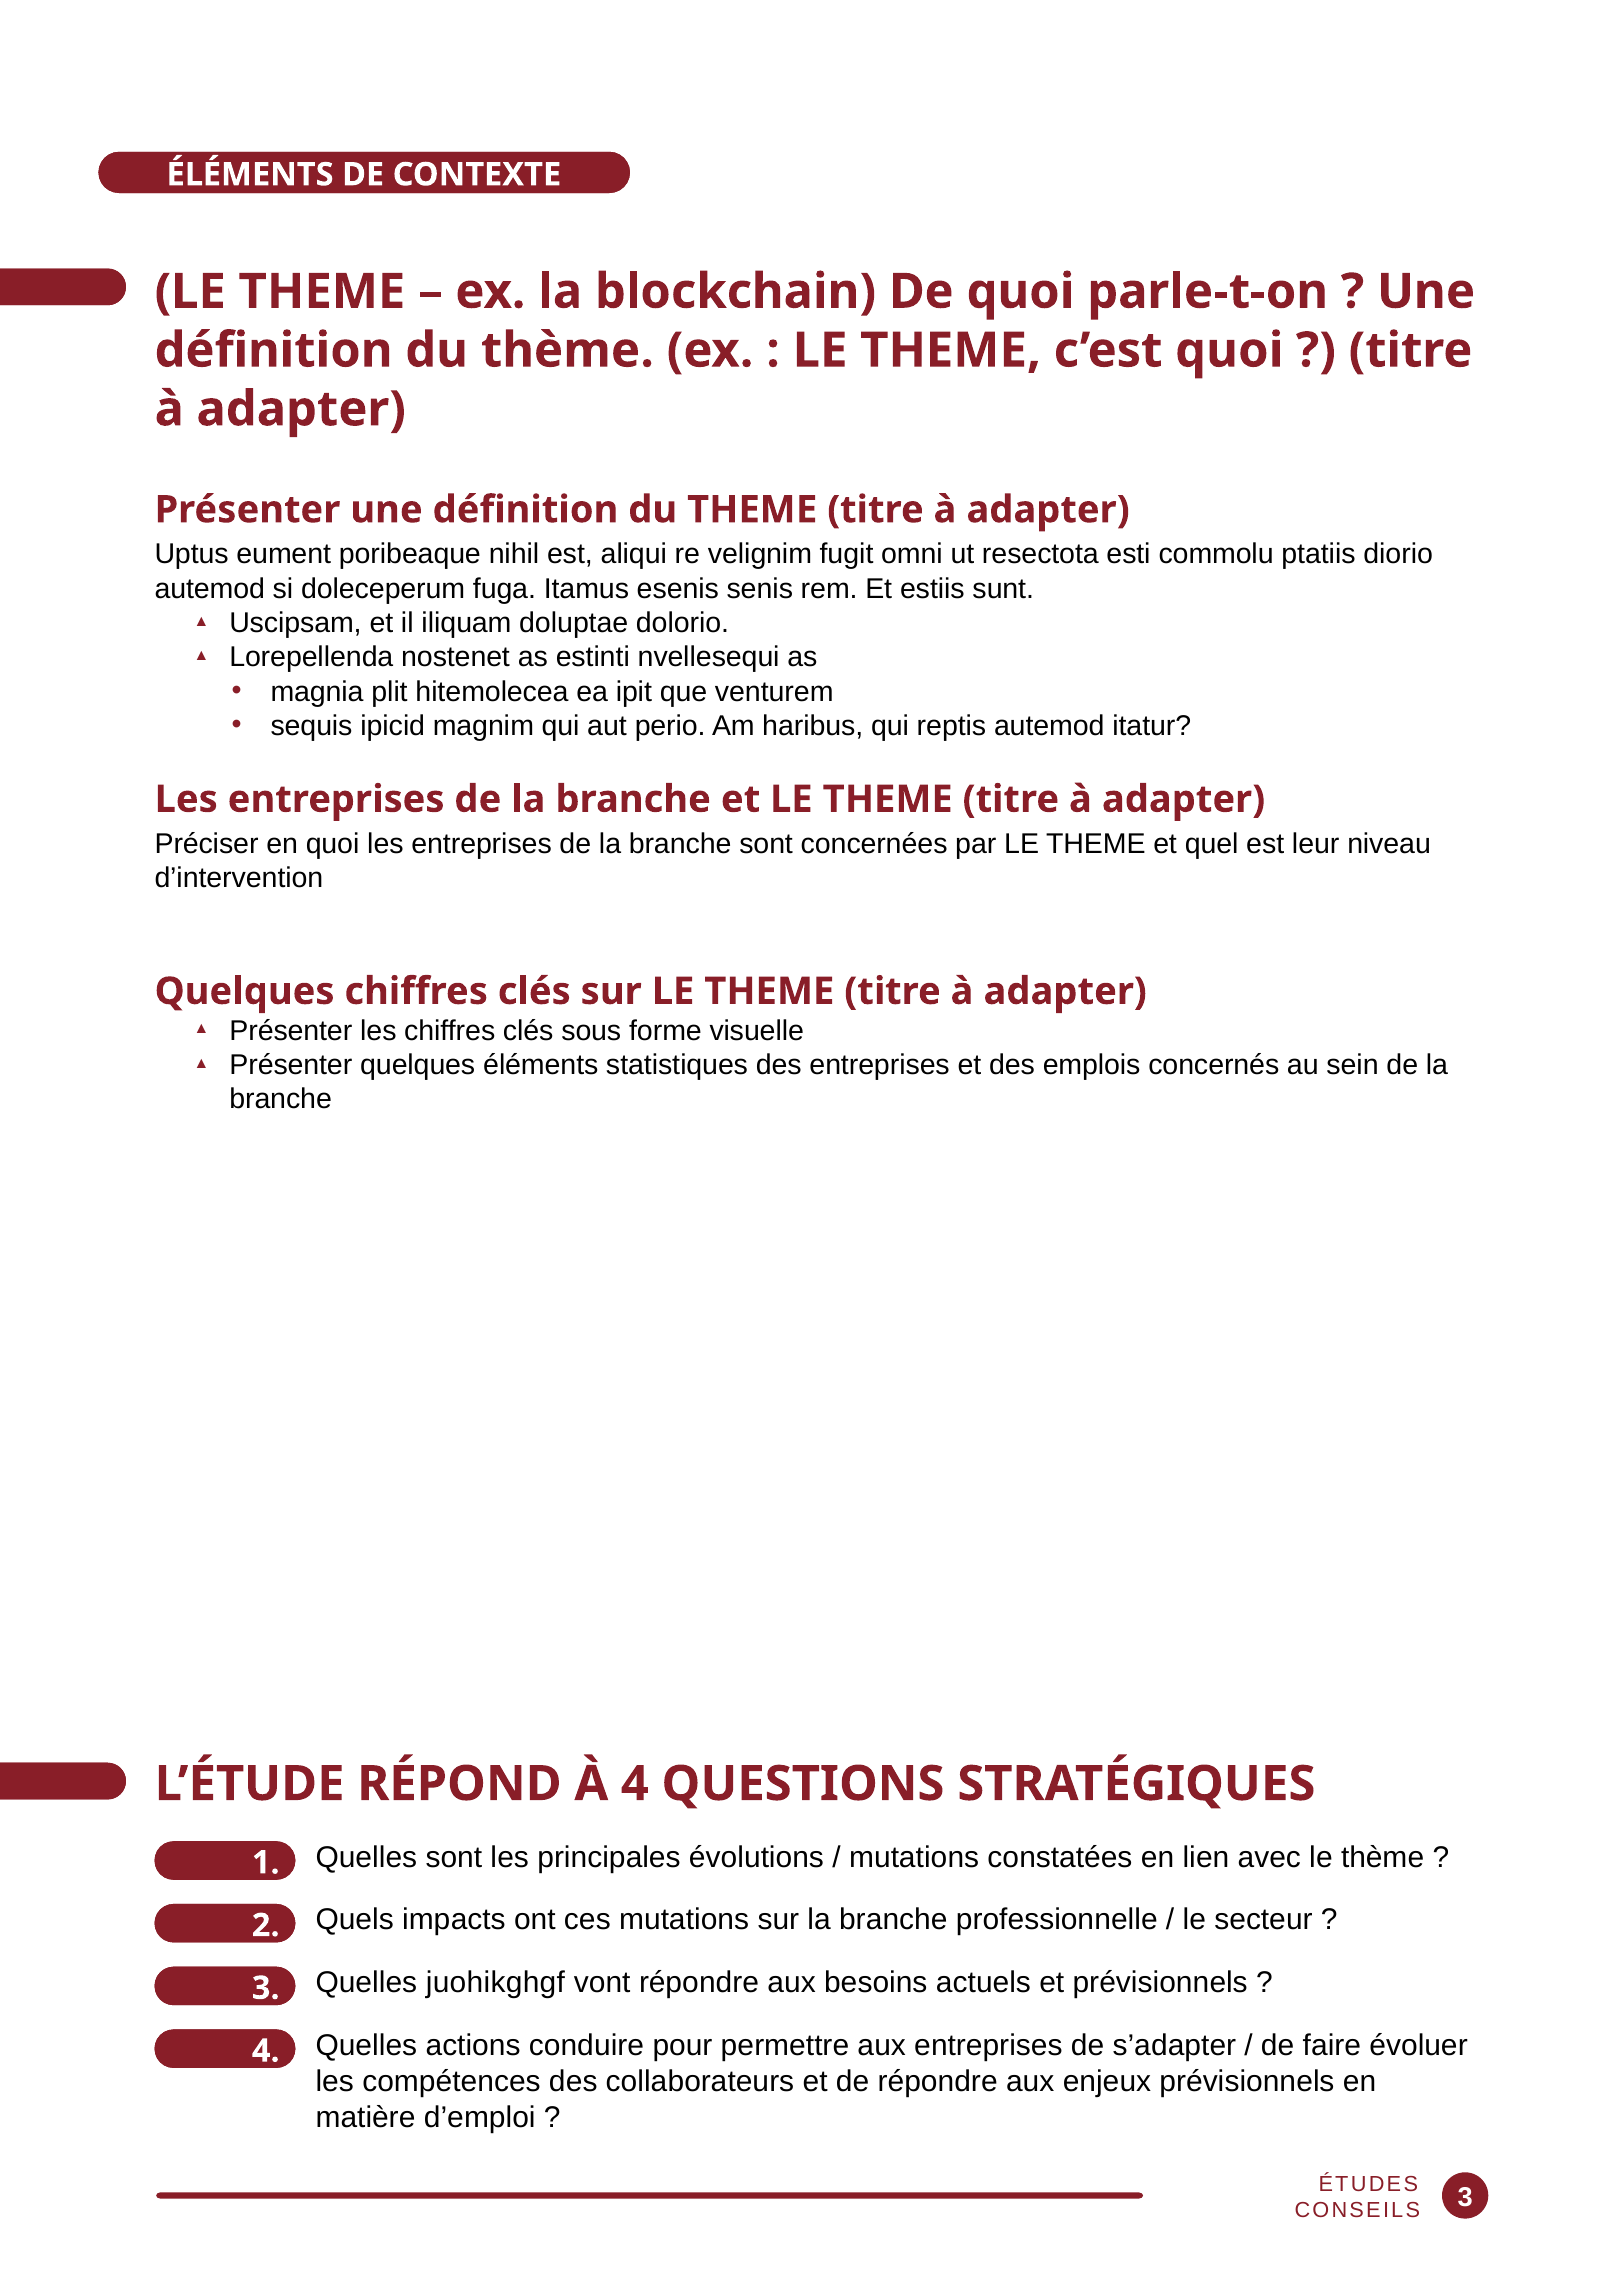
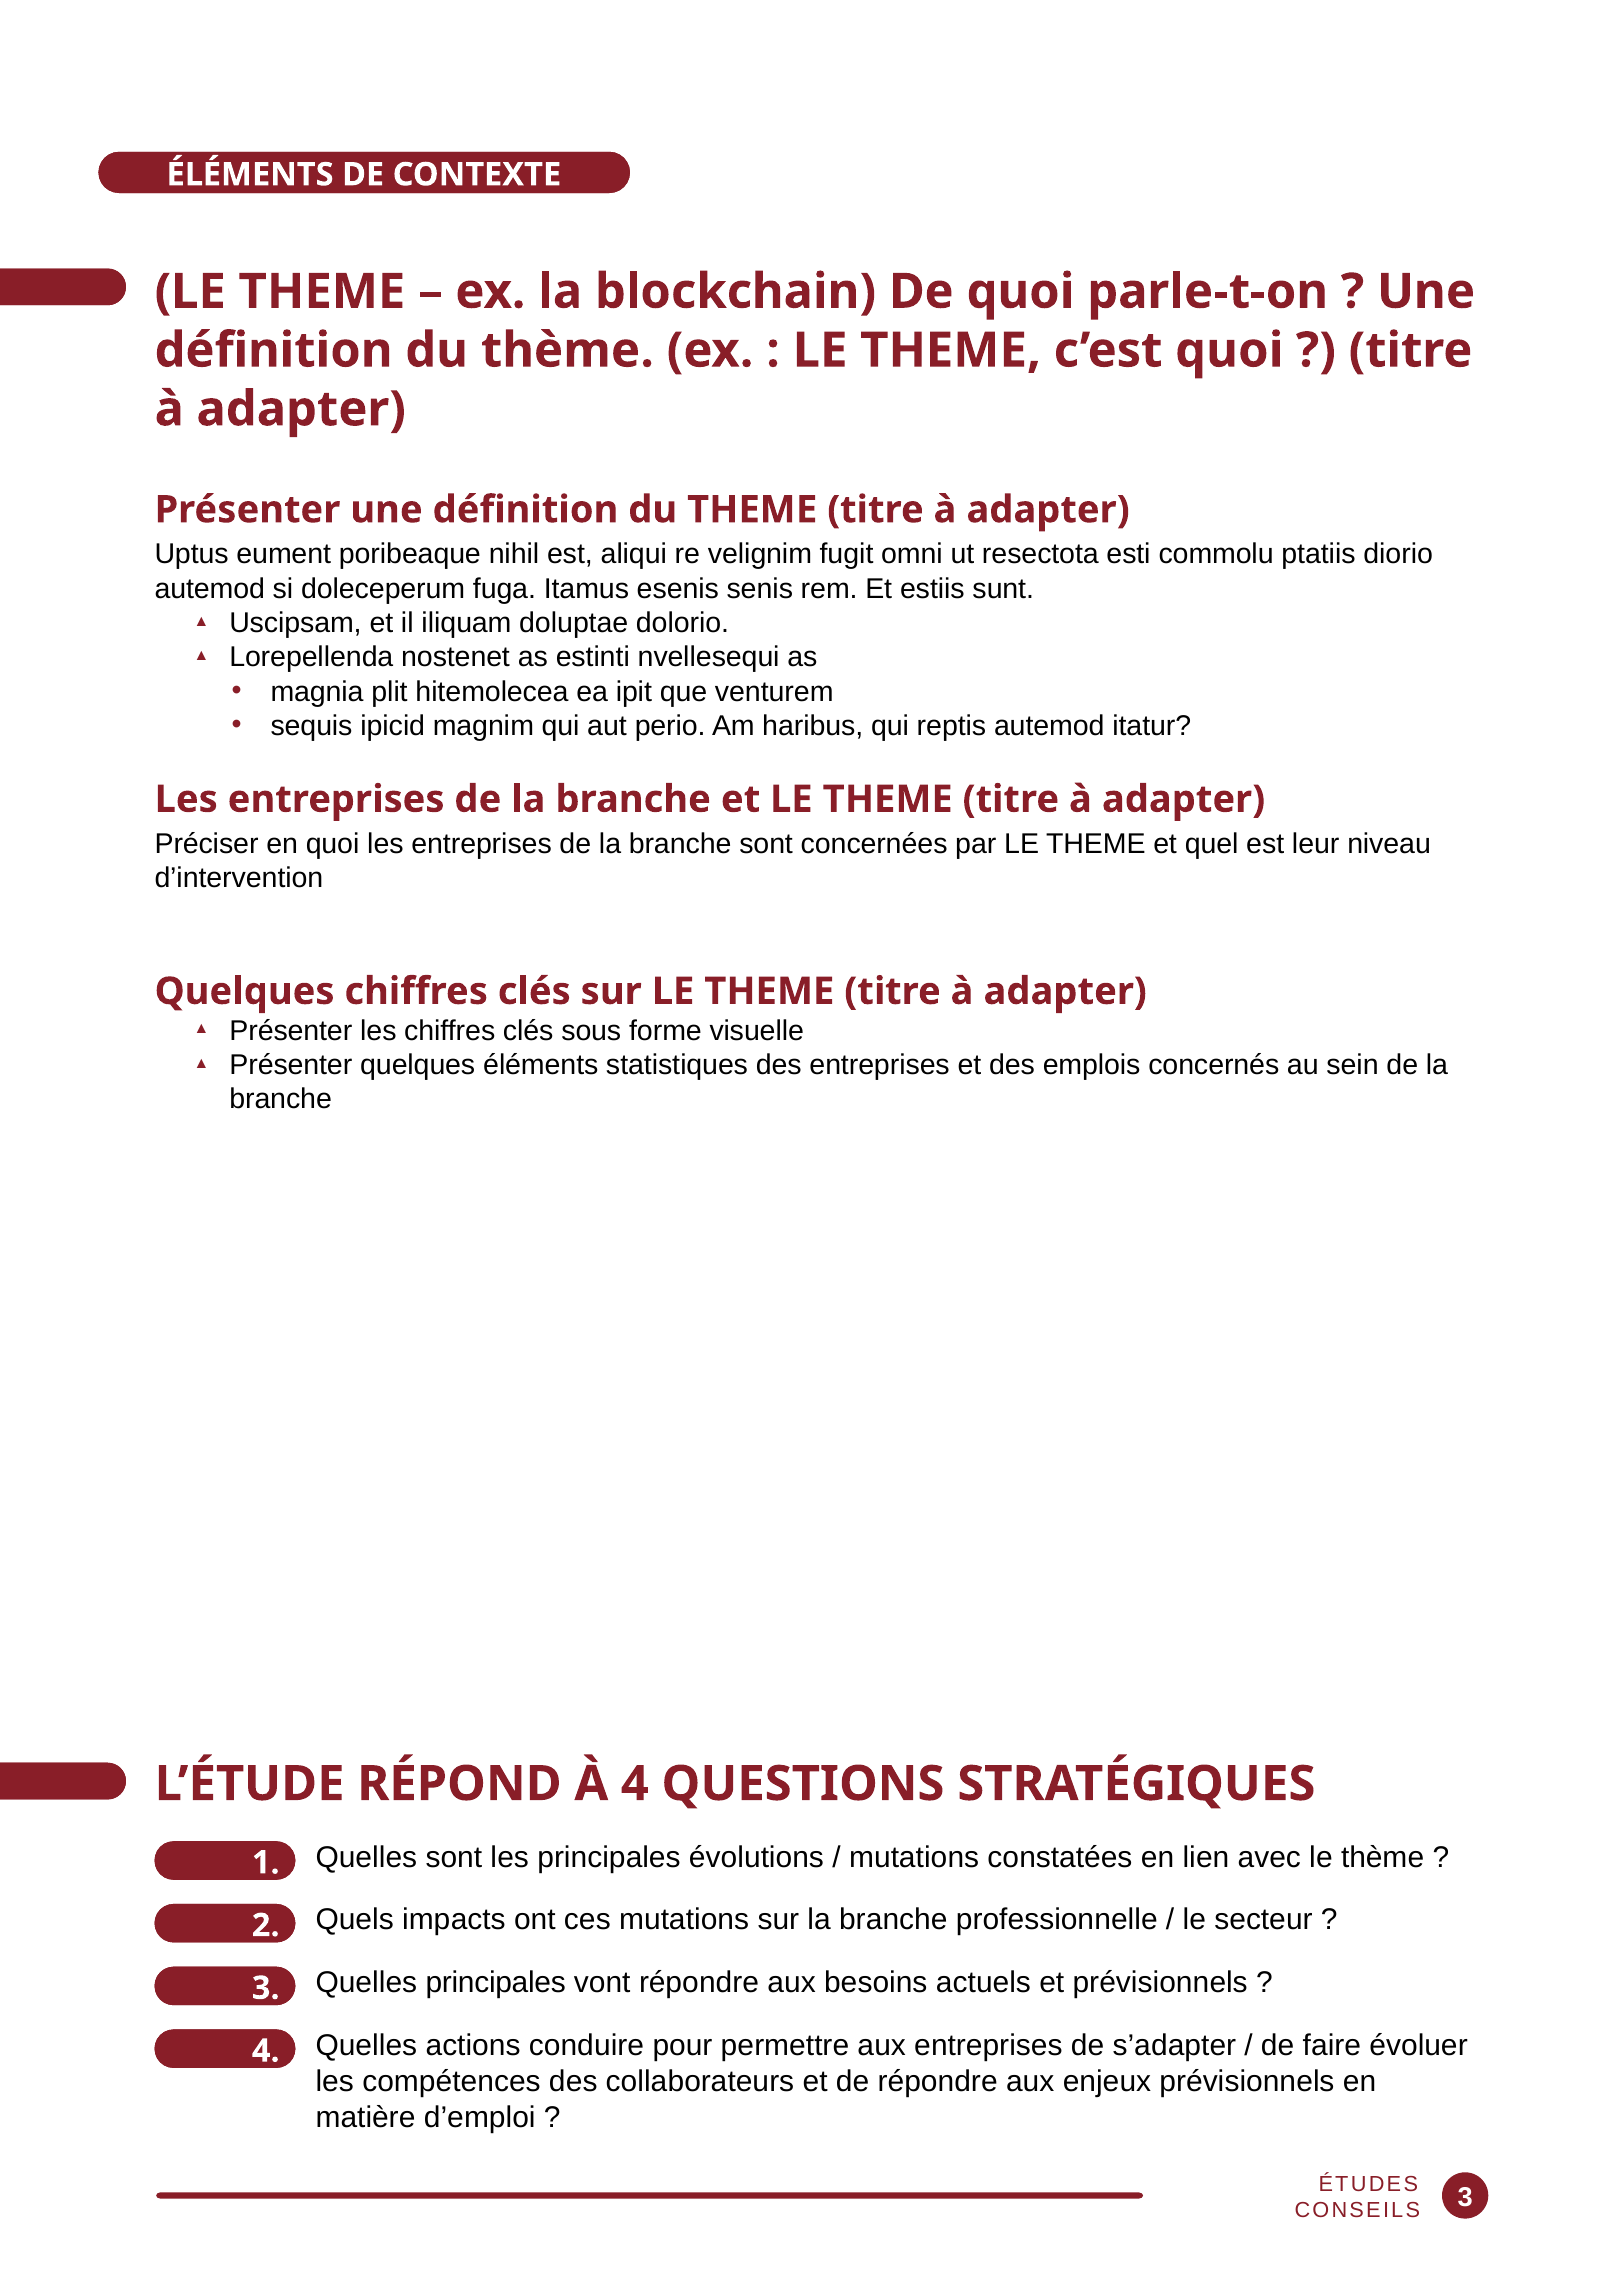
Quelles juohikghgf: juohikghgf -> principales
